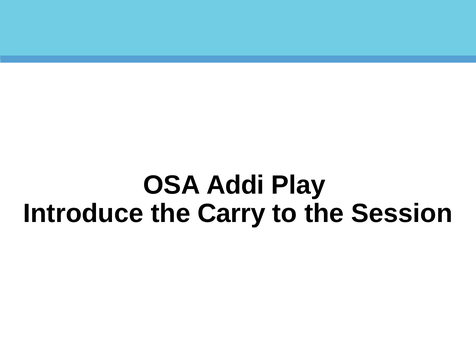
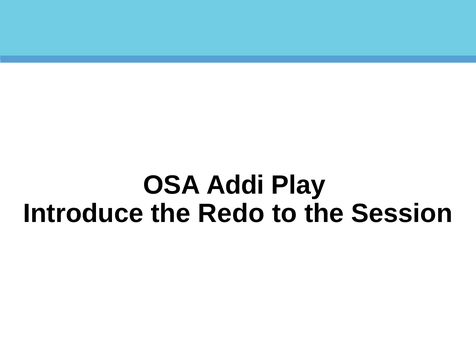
Carry: Carry -> Redo
